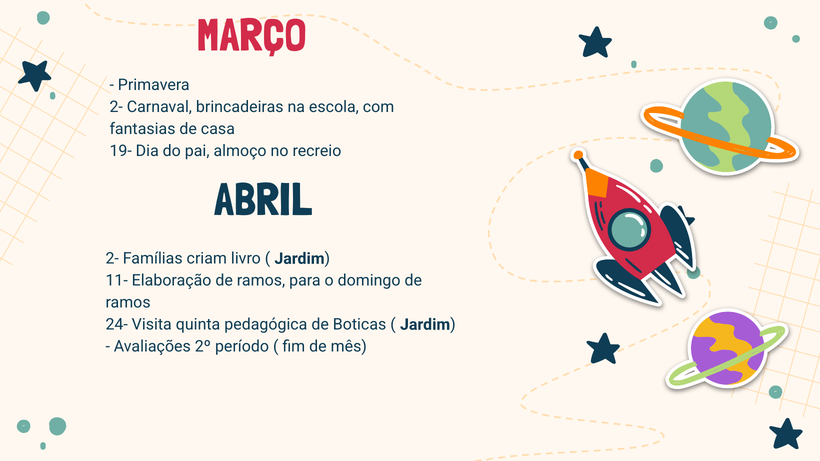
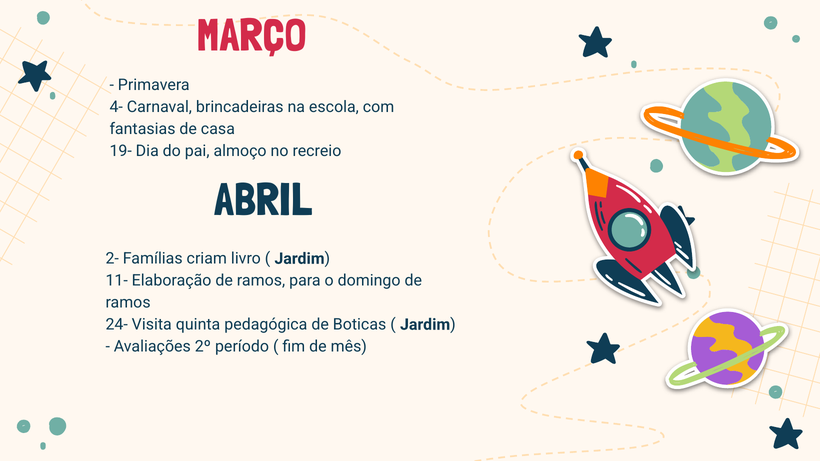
2- at (116, 107): 2- -> 4-
